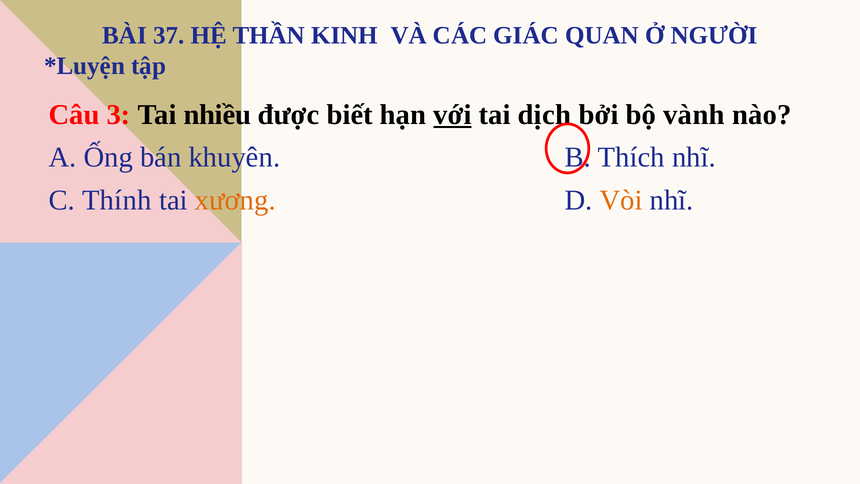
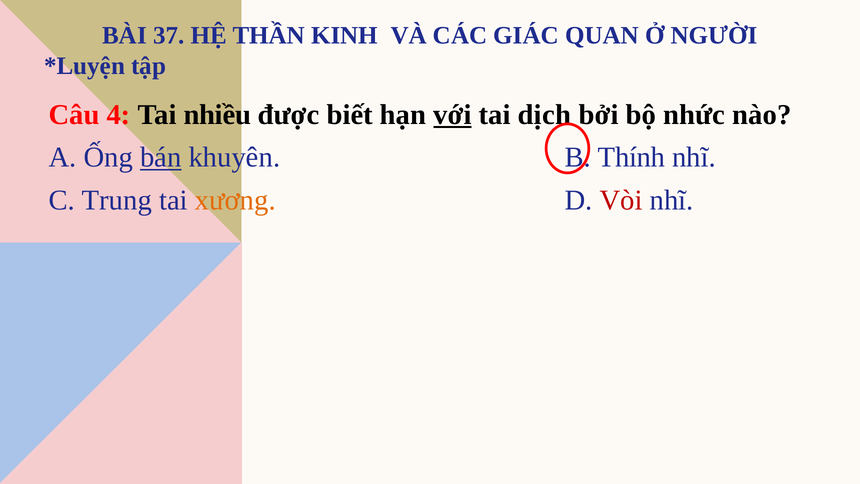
3: 3 -> 4
vành: vành -> nhức
bán underline: none -> present
Thích: Thích -> Thính
Thính: Thính -> Trung
Vòi colour: orange -> red
